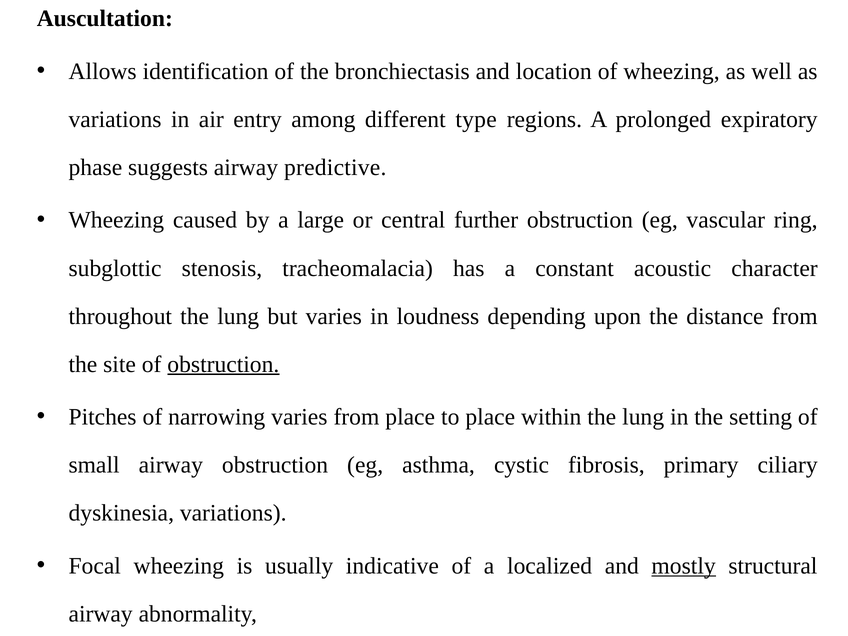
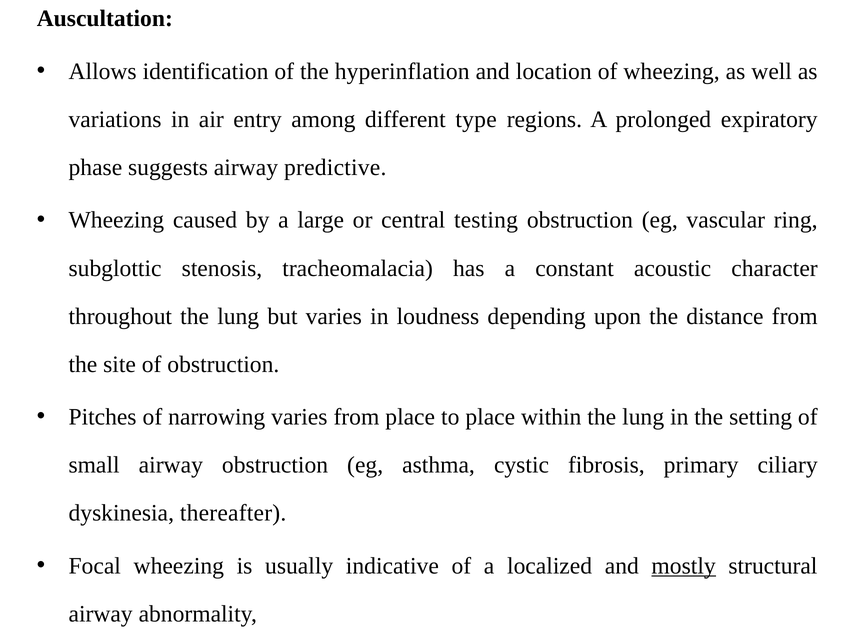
bronchiectasis: bronchiectasis -> hyperinflation
further: further -> testing
obstruction at (223, 364) underline: present -> none
dyskinesia variations: variations -> thereafter
